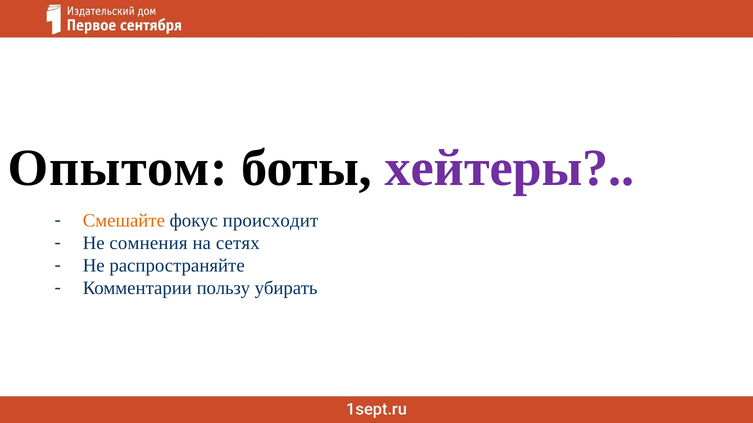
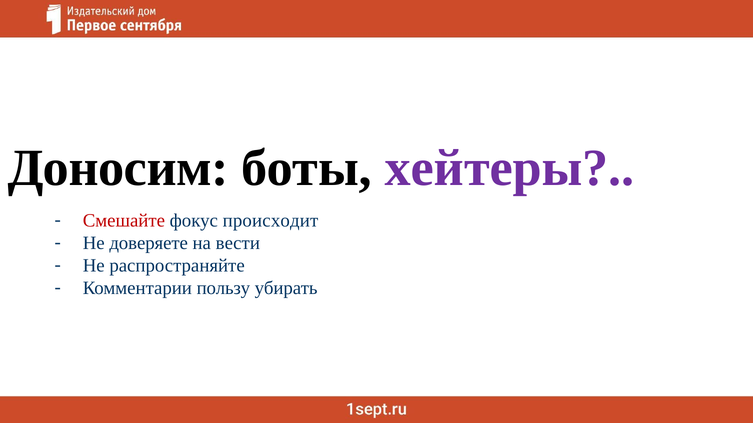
Опытом: Опытом -> Доносим
Смешайте colour: orange -> red
сомнения: сомнения -> доверяете
сетях: сетях -> вести
